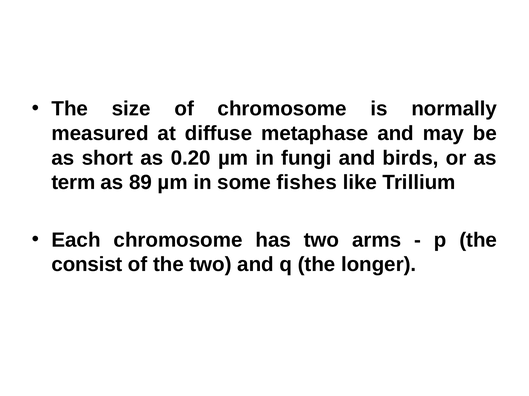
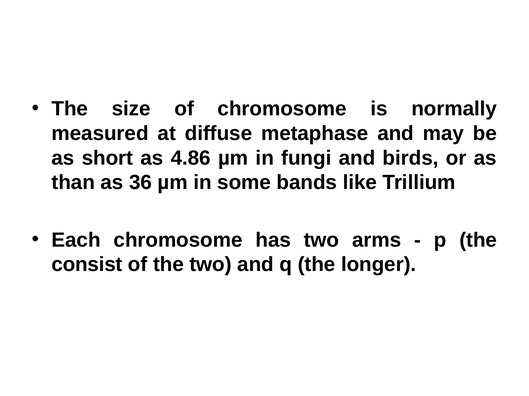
0.20: 0.20 -> 4.86
term: term -> than
89: 89 -> 36
fishes: fishes -> bands
